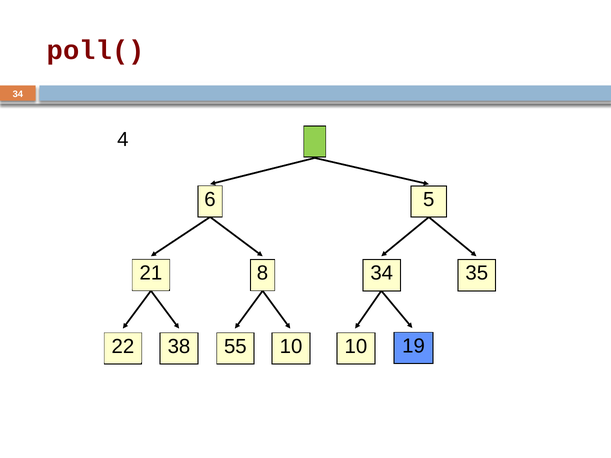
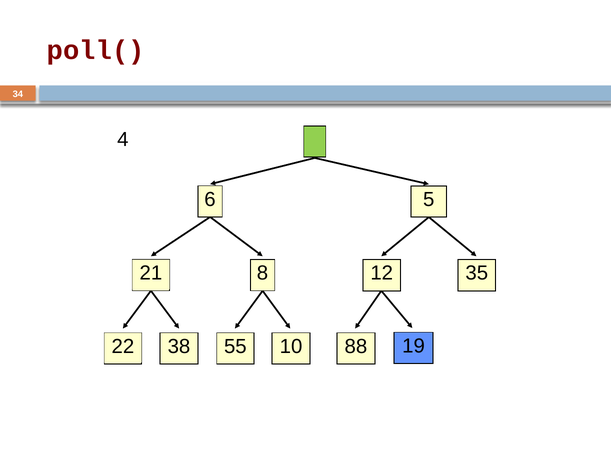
21 34: 34 -> 12
10 10: 10 -> 88
